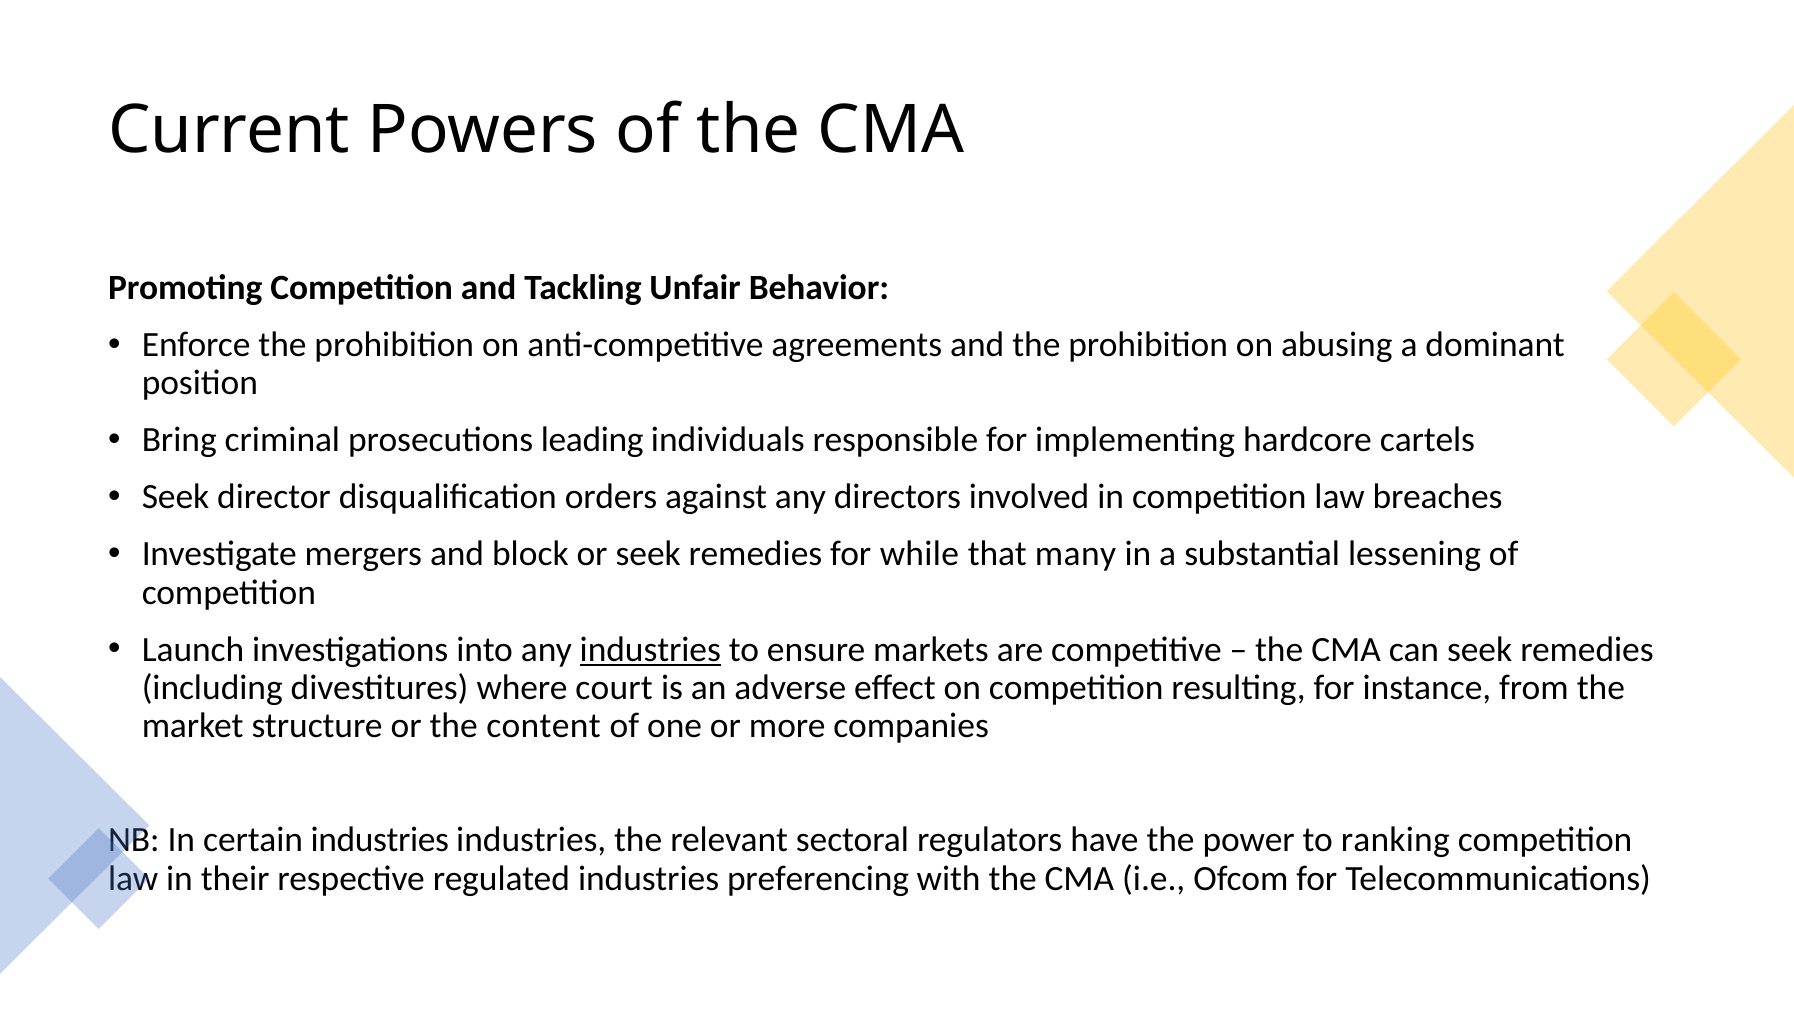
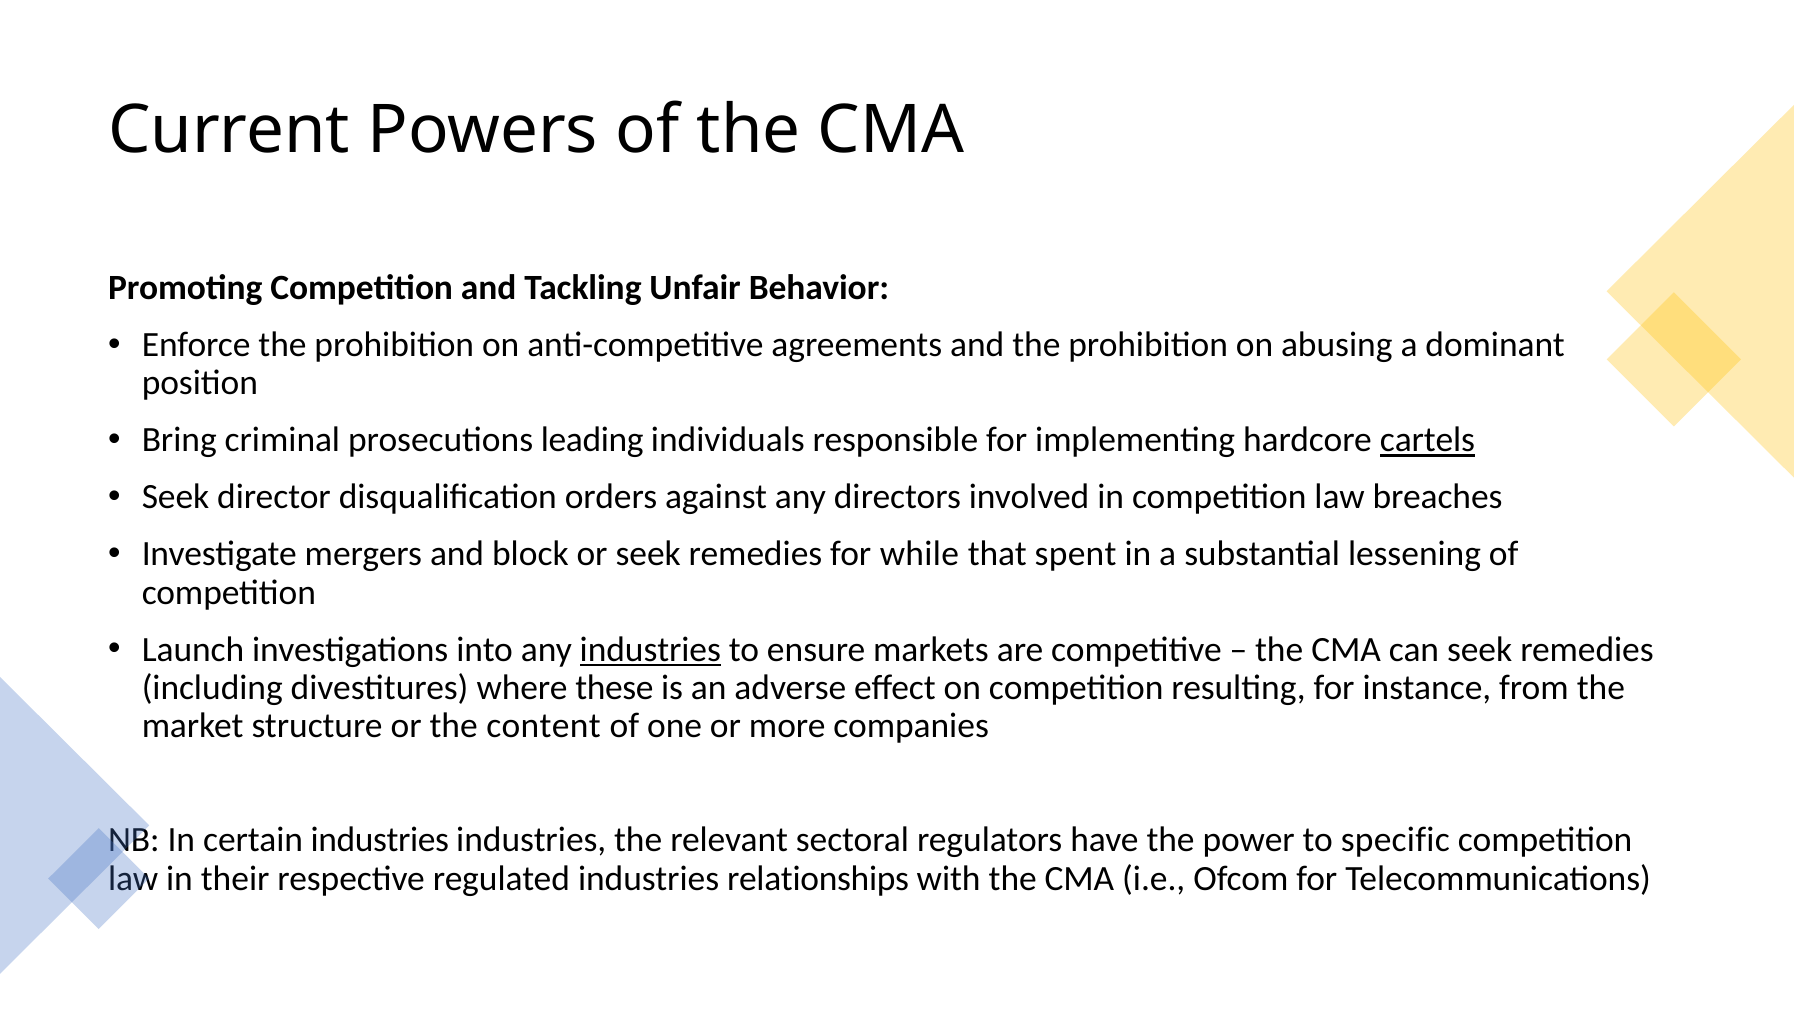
cartels underline: none -> present
many: many -> spent
court: court -> these
ranking: ranking -> specific
preferencing: preferencing -> relationships
